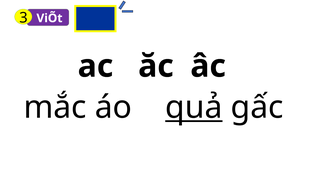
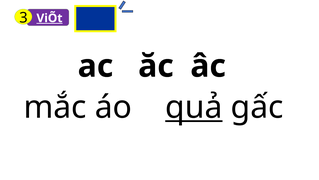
ViÕt underline: none -> present
